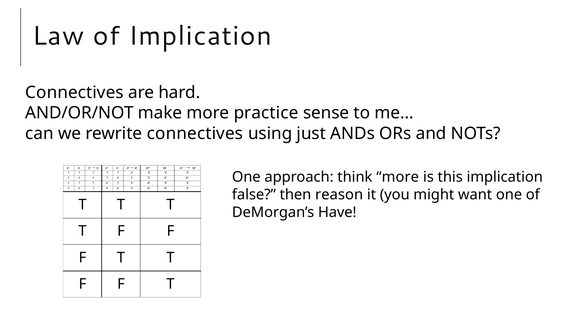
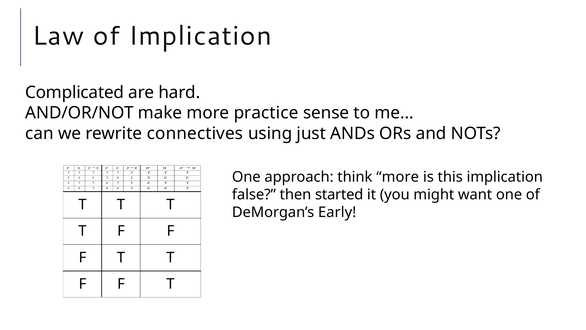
Connectives at (74, 92): Connectives -> Complicated
reason: reason -> started
Have: Have -> Early
